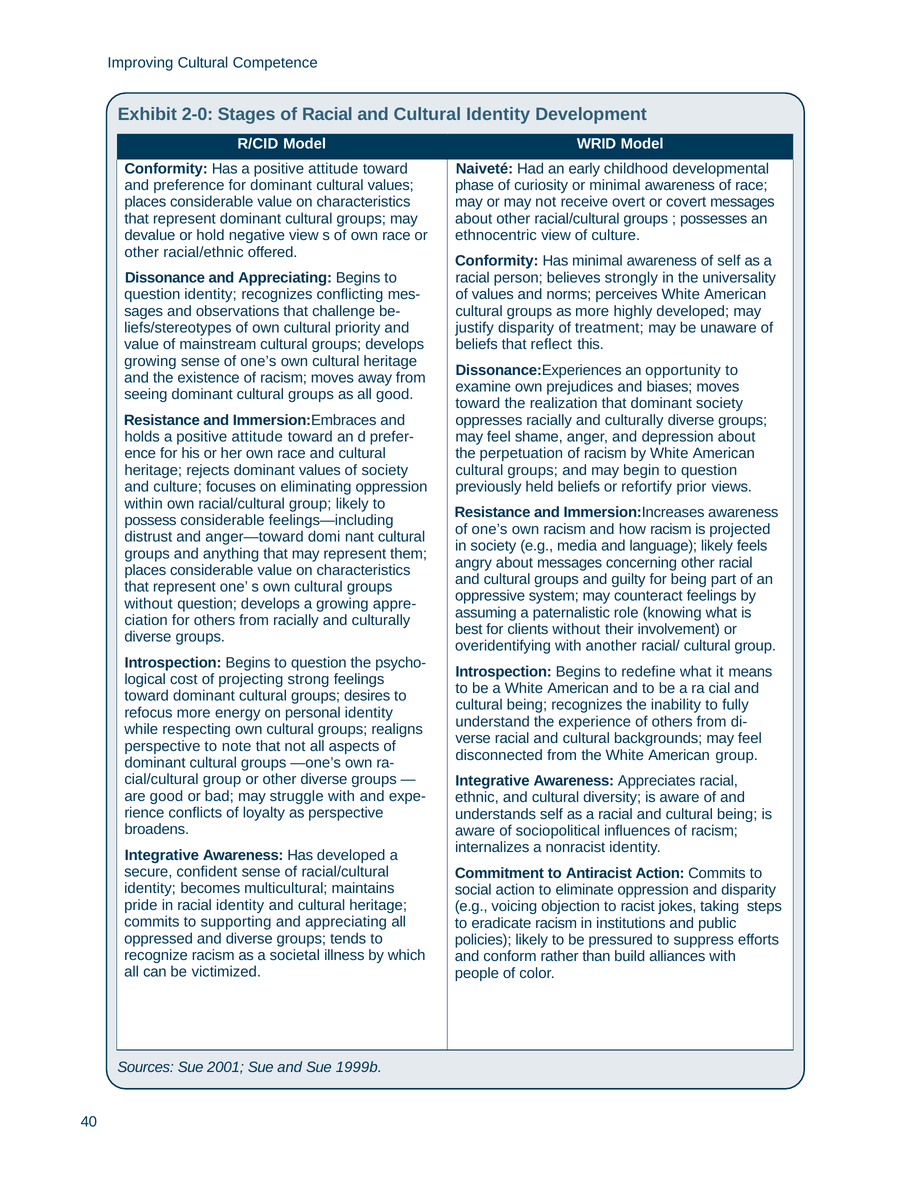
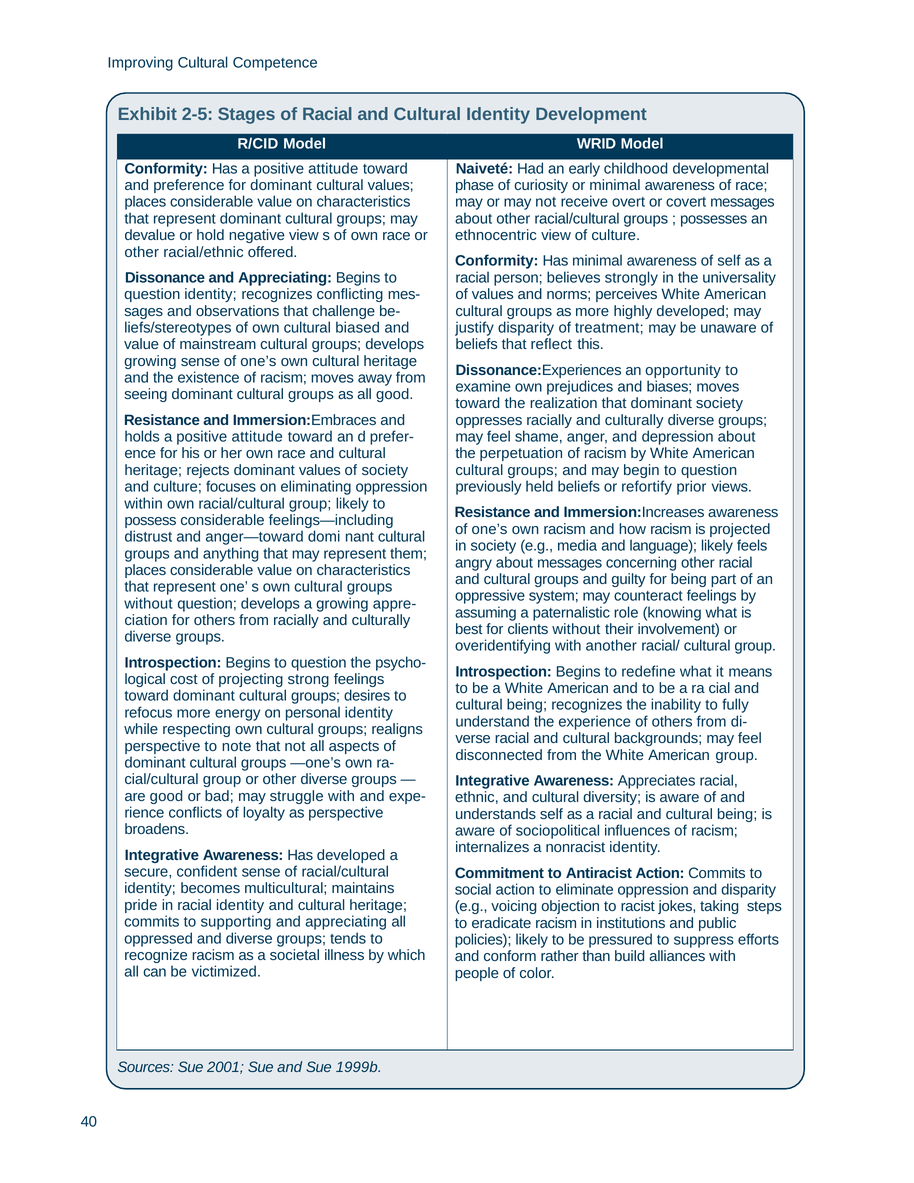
2-0: 2-0 -> 2-5
priority: priority -> biased
